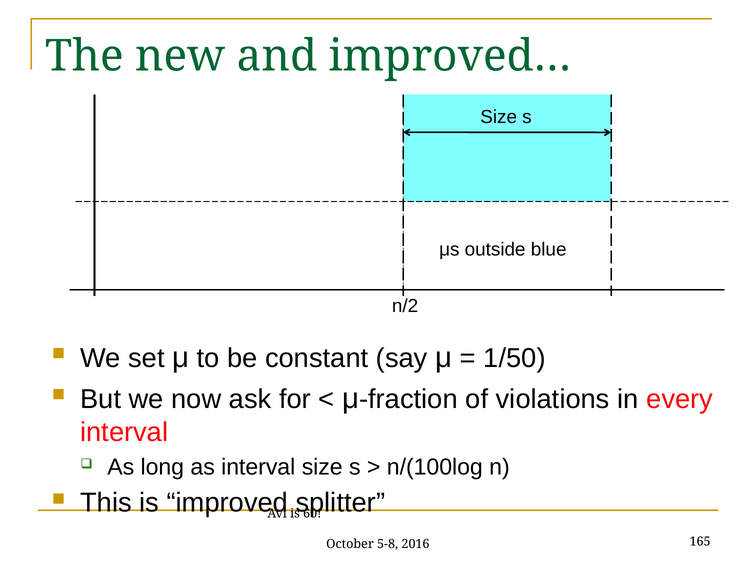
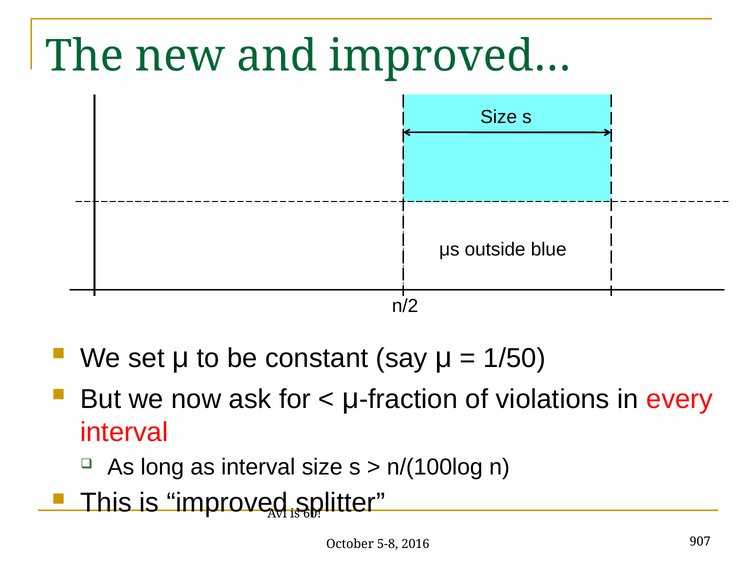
165: 165 -> 907
